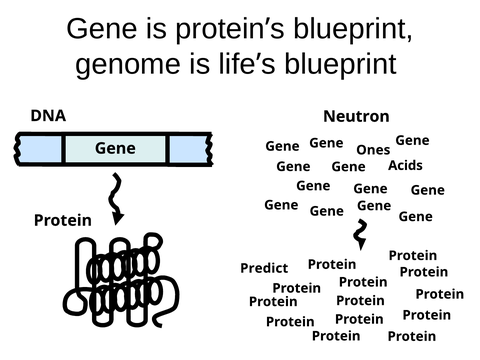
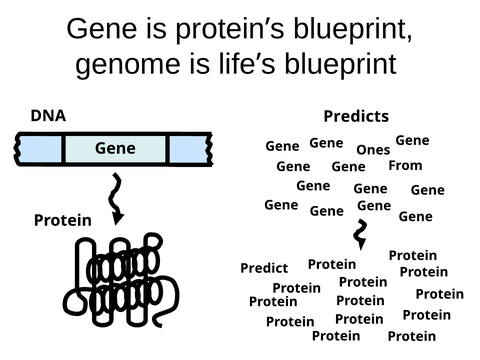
Neutron: Neutron -> Predicts
Acids: Acids -> From
